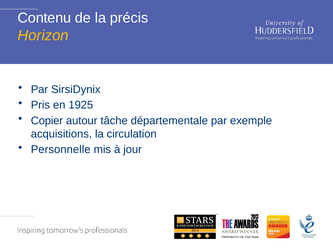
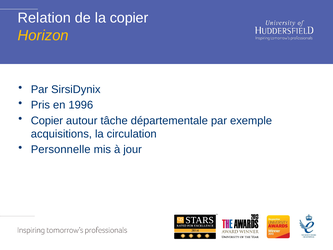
Contenu: Contenu -> Relation
la précis: précis -> copier
1925: 1925 -> 1996
